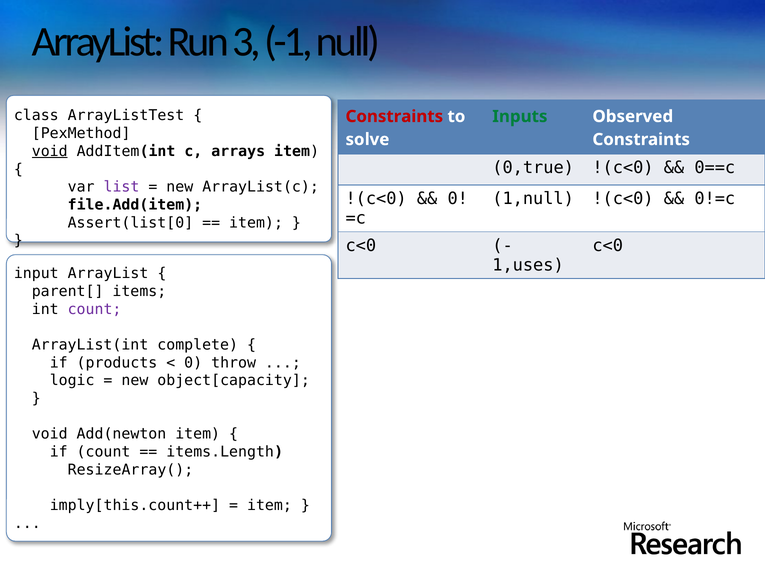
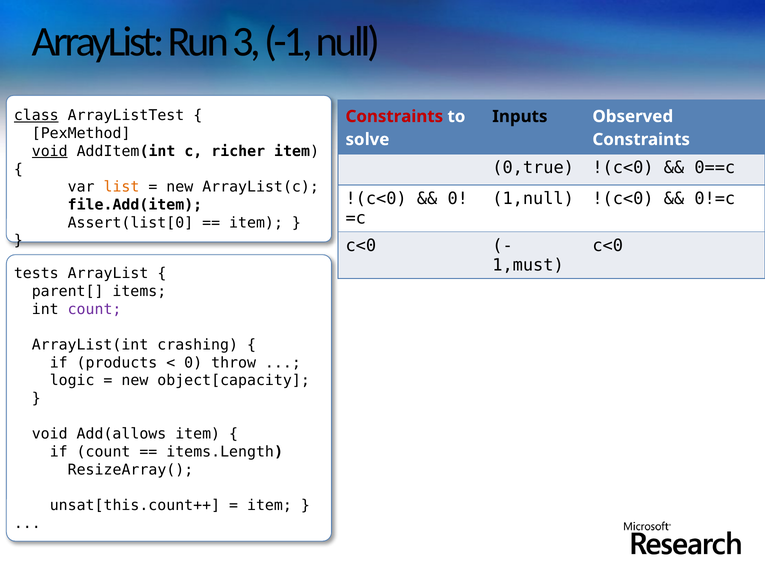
class underline: none -> present
Inputs colour: green -> black
arrays: arrays -> richer
list colour: purple -> orange
1,uses: 1,uses -> 1,must
input: input -> tests
complete: complete -> crashing
Add(newton: Add(newton -> Add(allows
imply[this.count++: imply[this.count++ -> unsat[this.count++
